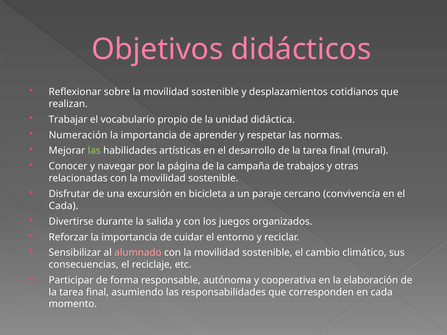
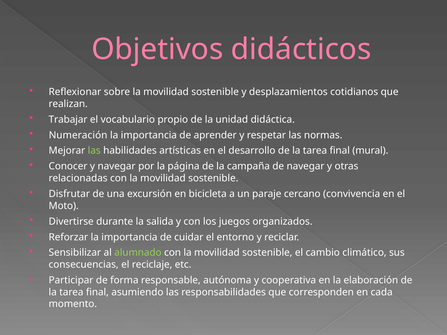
de trabajos: trabajos -> navegar
Cada at (64, 206): Cada -> Moto
alumnado colour: pink -> light green
